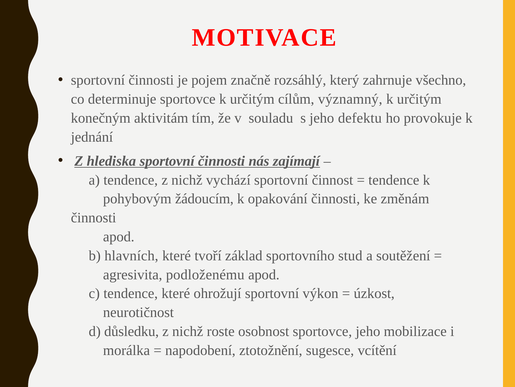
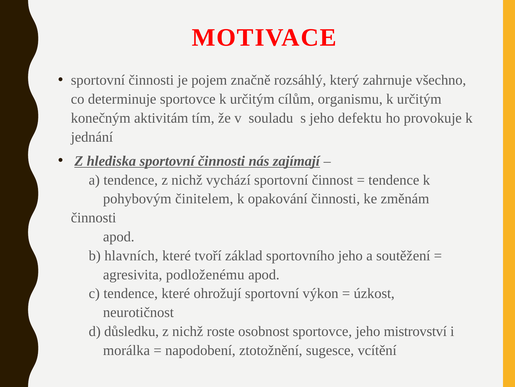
významný: významný -> organismu
žádoucím: žádoucím -> činitelem
sportovního stud: stud -> jeho
mobilizace: mobilizace -> mistrovství
